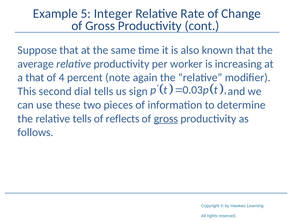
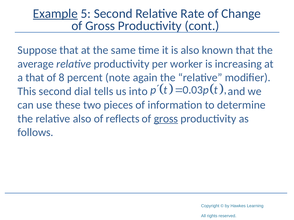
Example underline: none -> present
5 Integer: Integer -> Second
4: 4 -> 8
sign: sign -> into
relative tells: tells -> also
